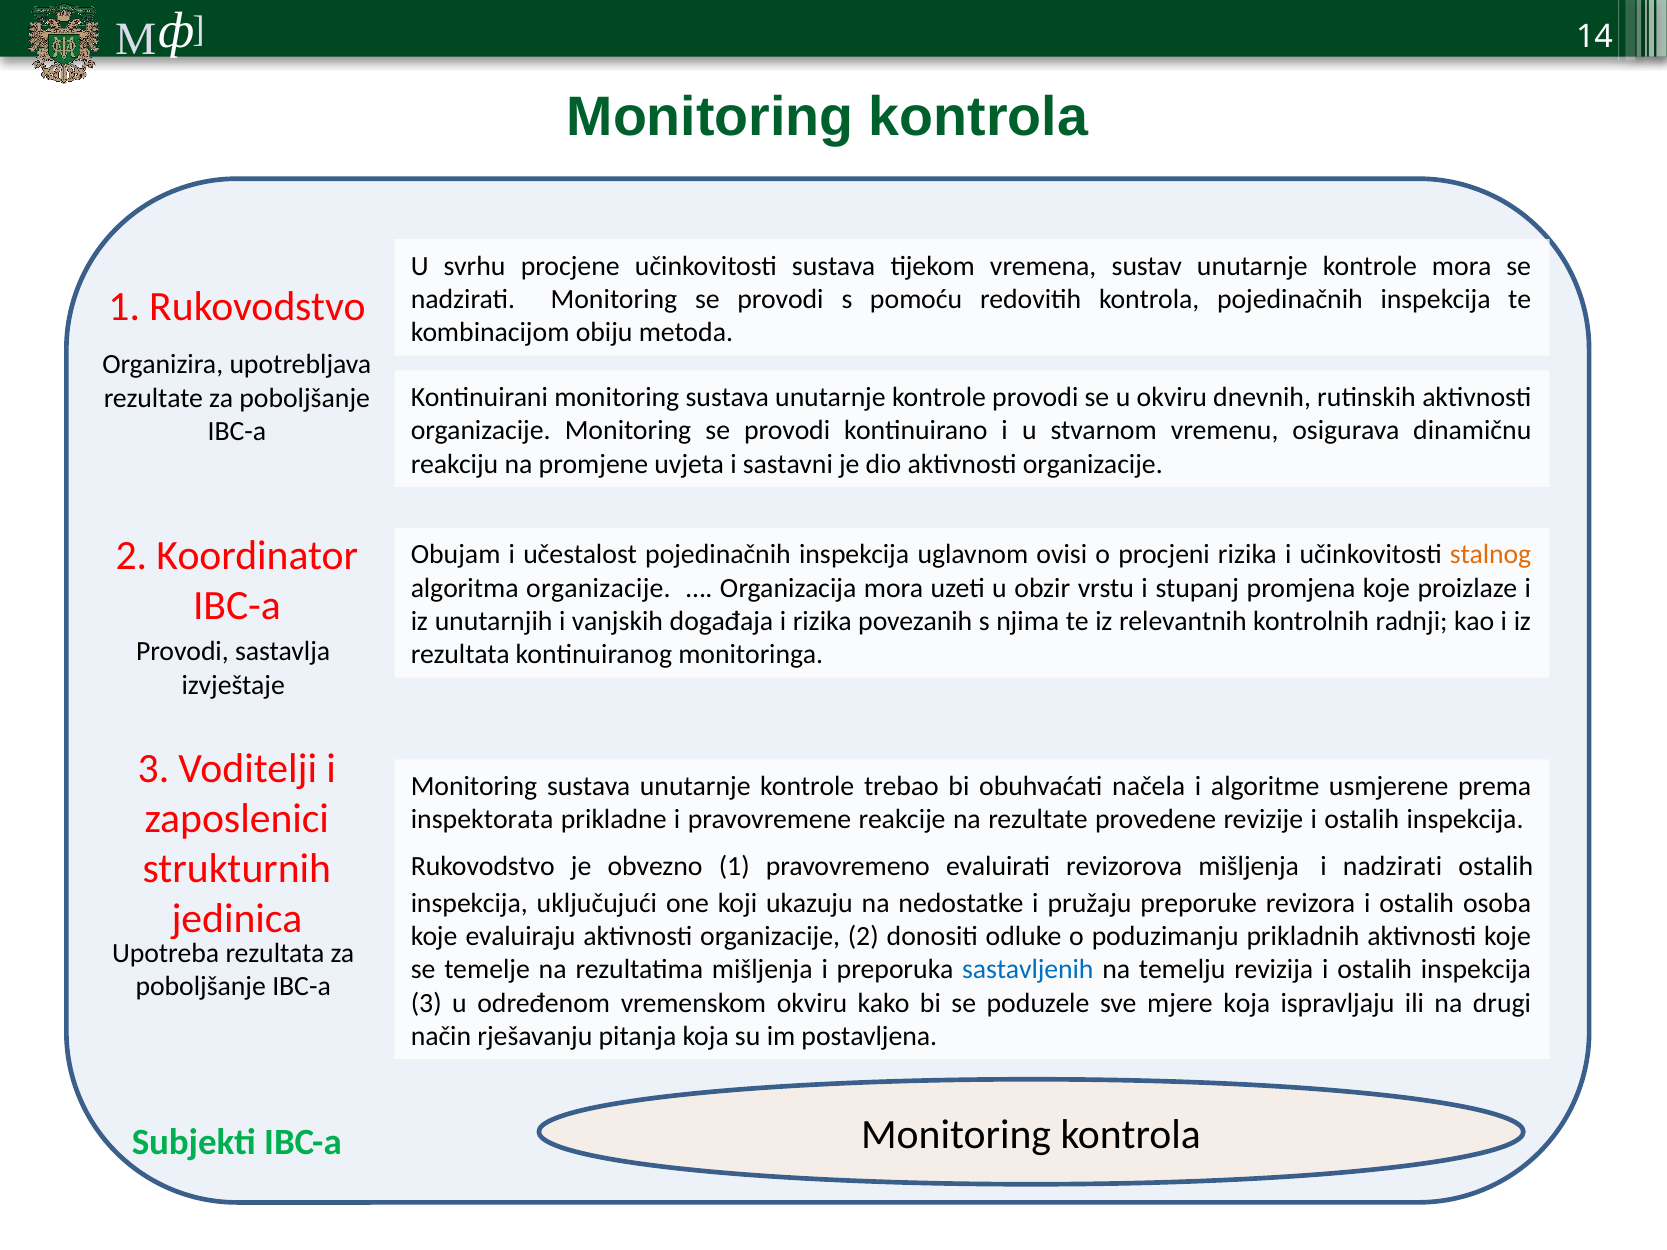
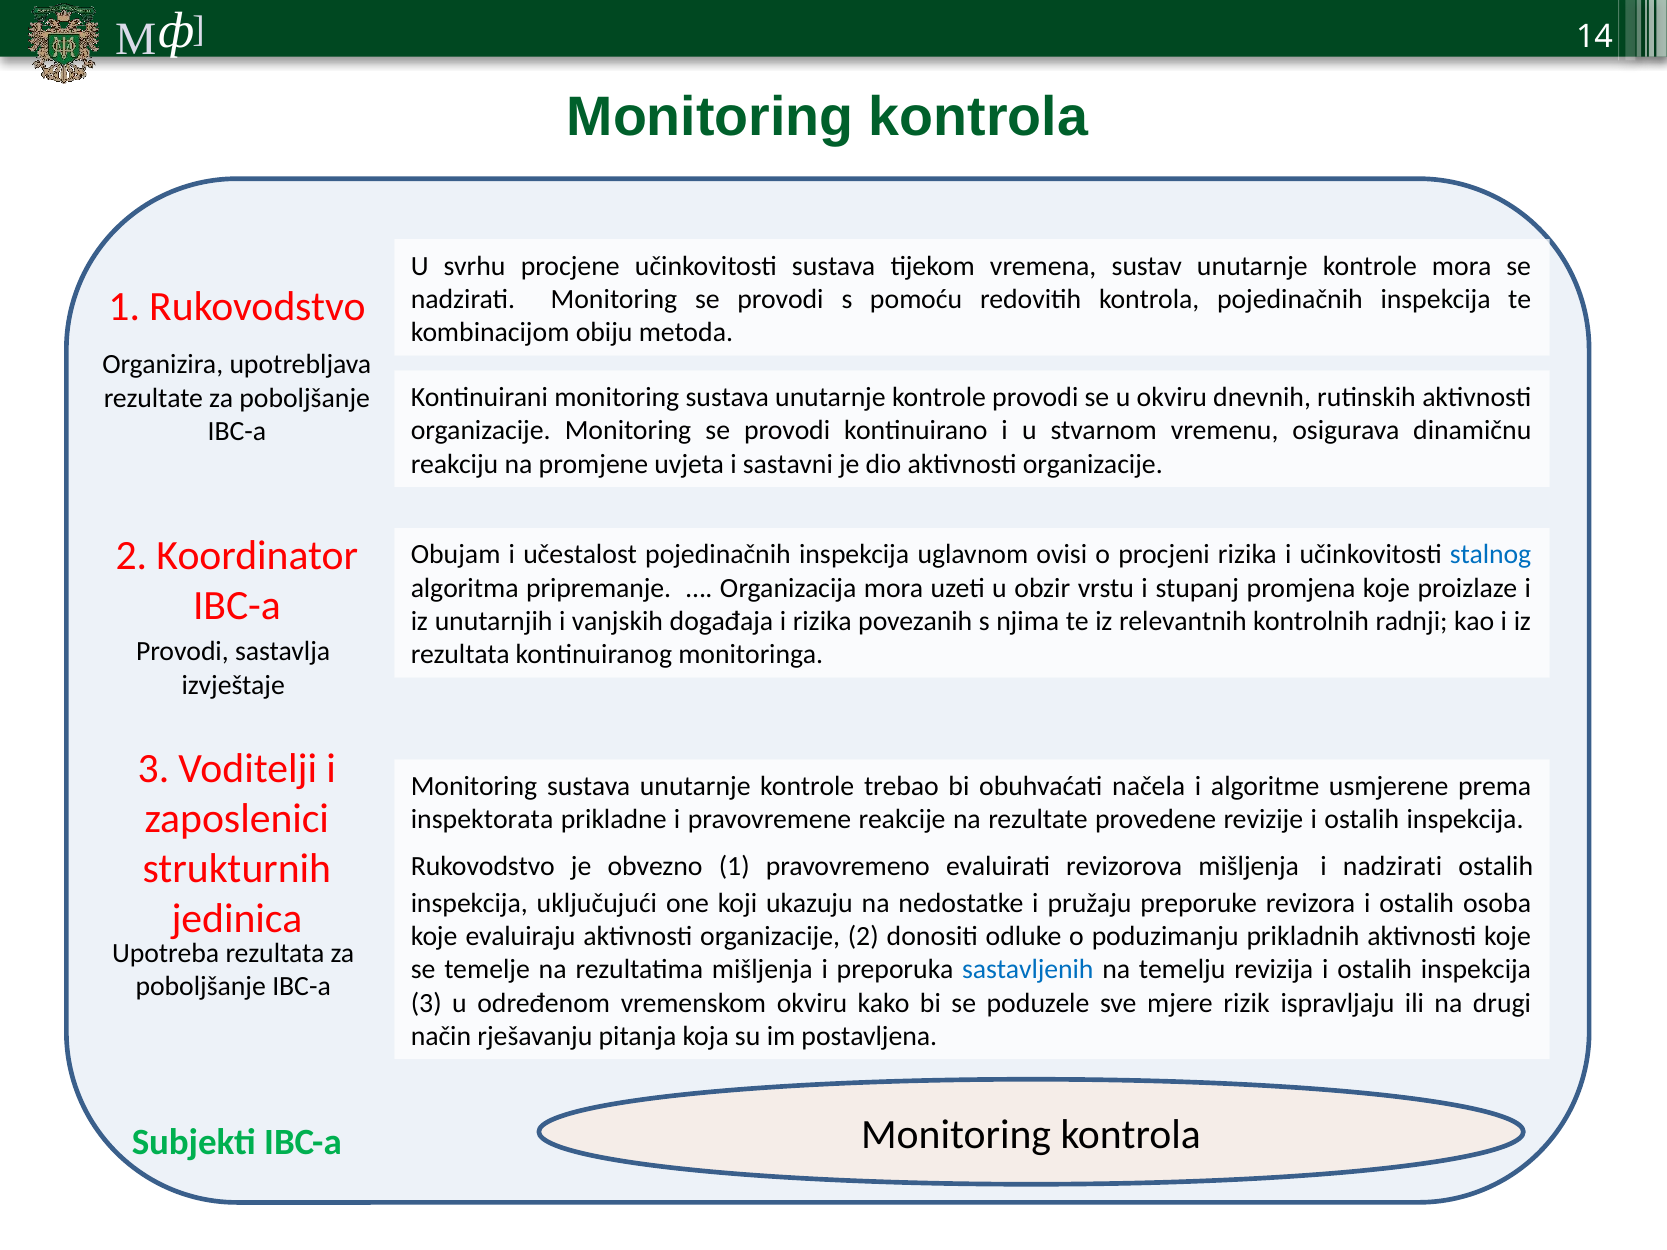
stalnog colour: orange -> blue
algoritma organizacije: organizacije -> pripremanje
mjere koja: koja -> rizik
